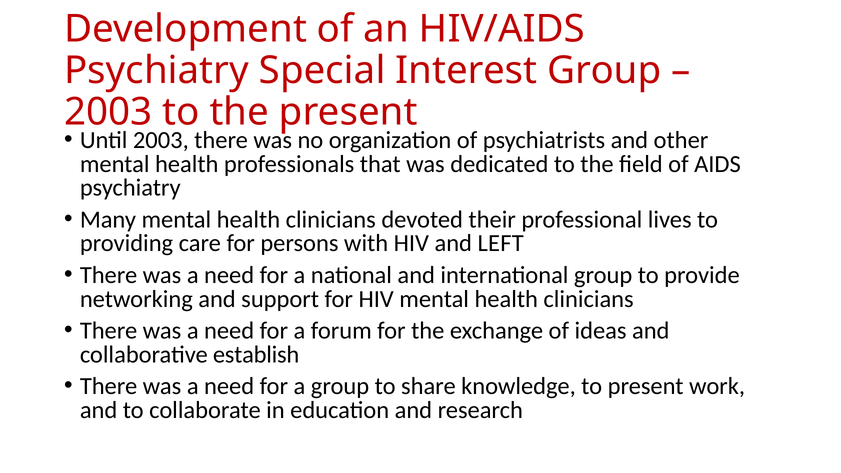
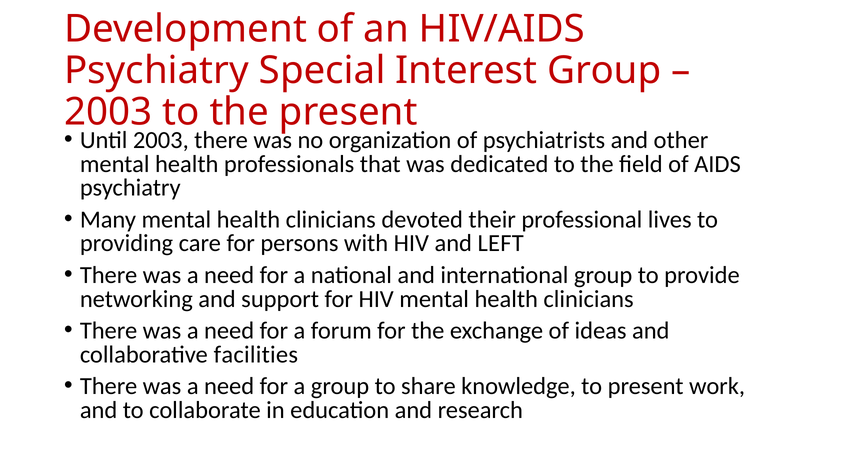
establish: establish -> facilities
